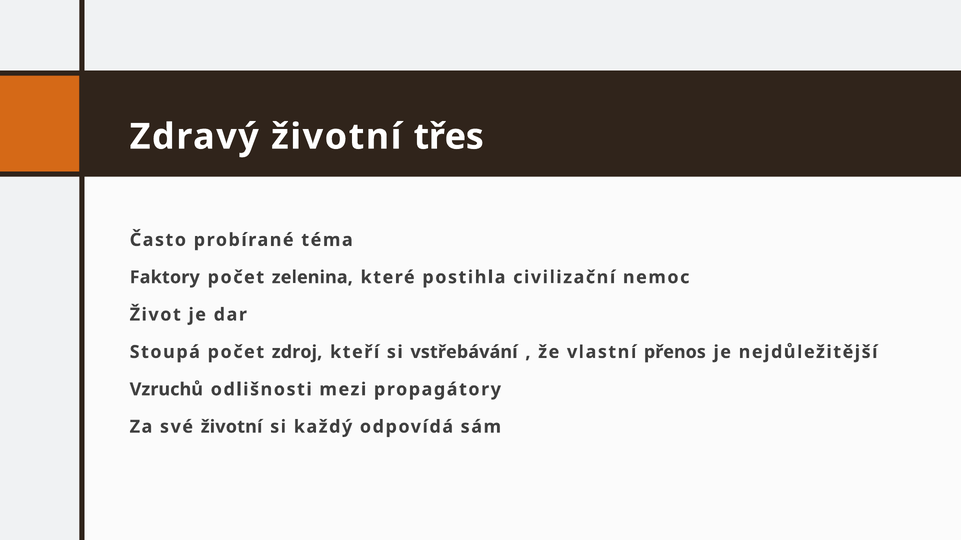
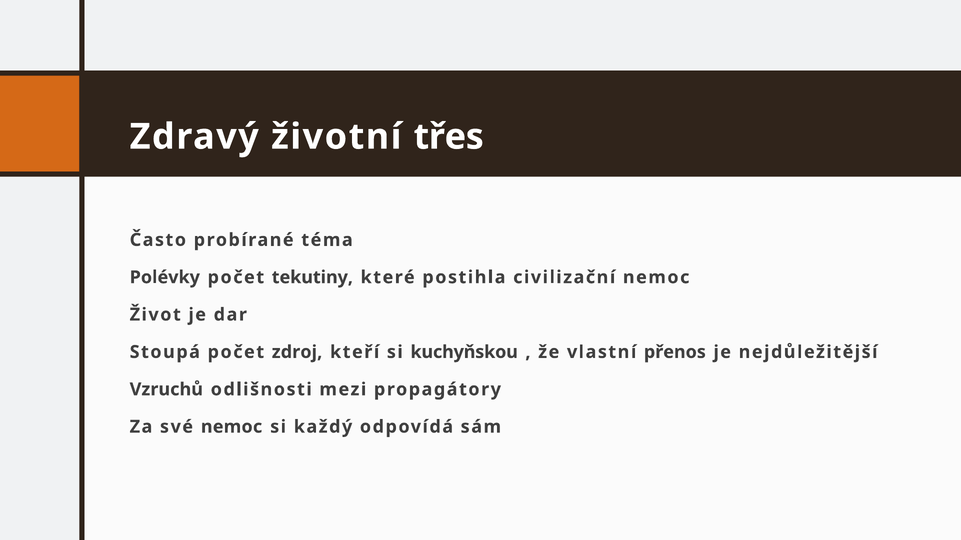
Faktory: Faktory -> Polévky
zelenina: zelenina -> tekutiny
vstřebávání: vstřebávání -> kuchyňskou
své životní: životní -> nemoc
